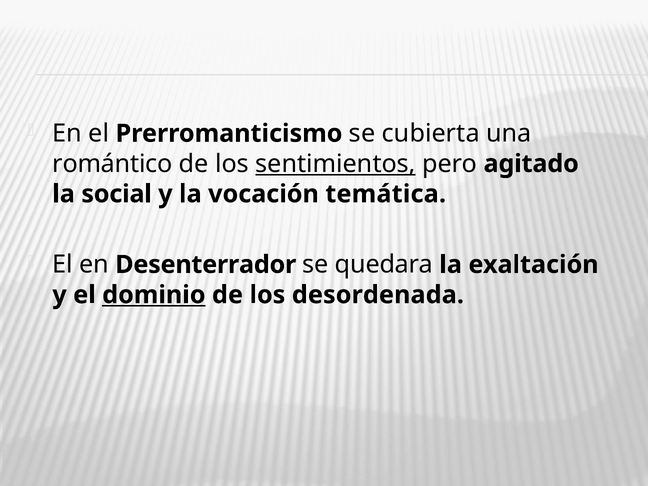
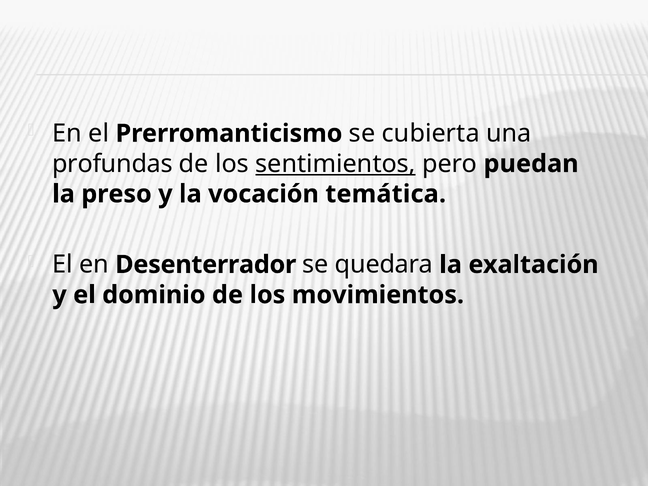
romántico: romántico -> profundas
agitado: agitado -> puedan
social: social -> preso
dominio underline: present -> none
desordenada: desordenada -> movimientos
